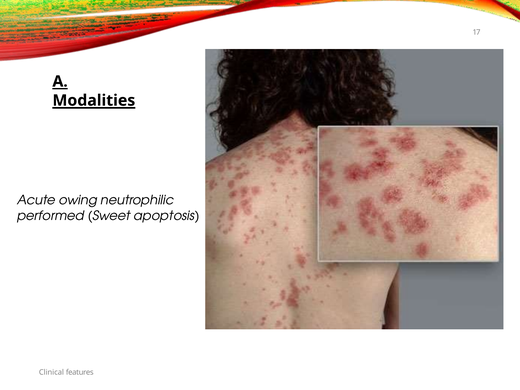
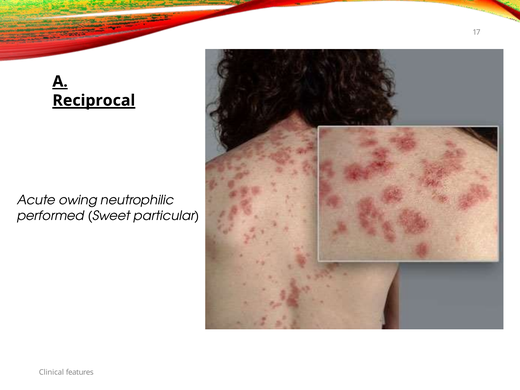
Modalities: Modalities -> Reciprocal
apoptosis: apoptosis -> particular
